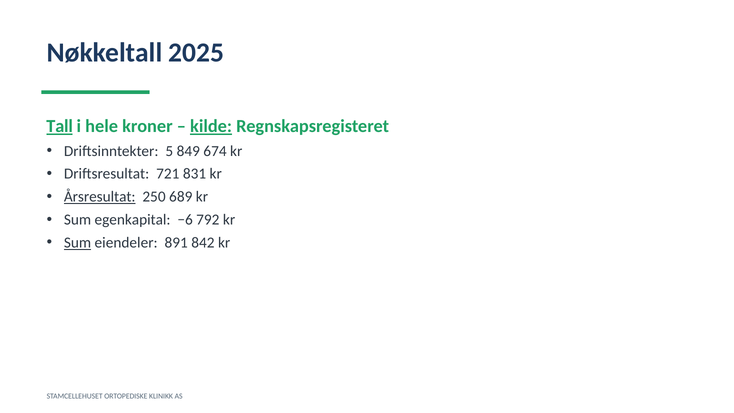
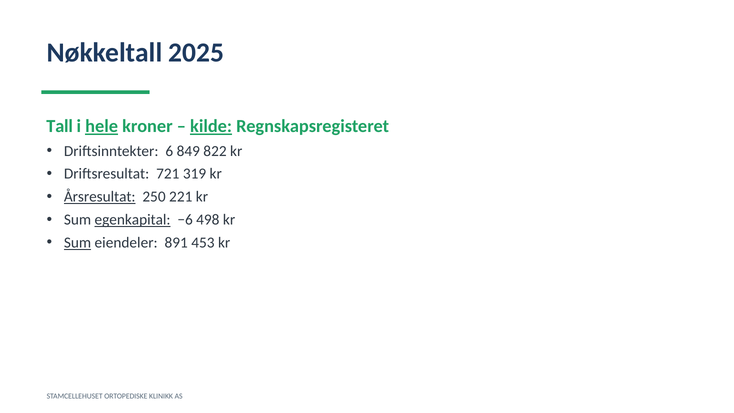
Tall underline: present -> none
hele underline: none -> present
5: 5 -> 6
674: 674 -> 822
831: 831 -> 319
689: 689 -> 221
egenkapital underline: none -> present
792: 792 -> 498
842: 842 -> 453
